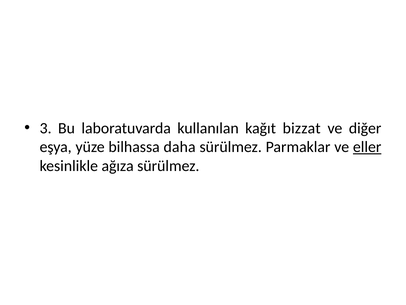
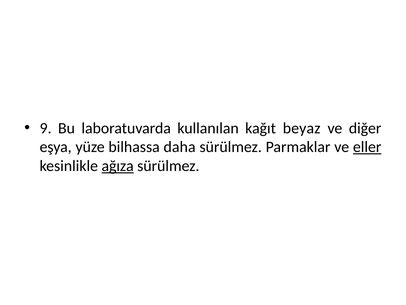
3: 3 -> 9
bizzat: bizzat -> beyaz
ağıza underline: none -> present
